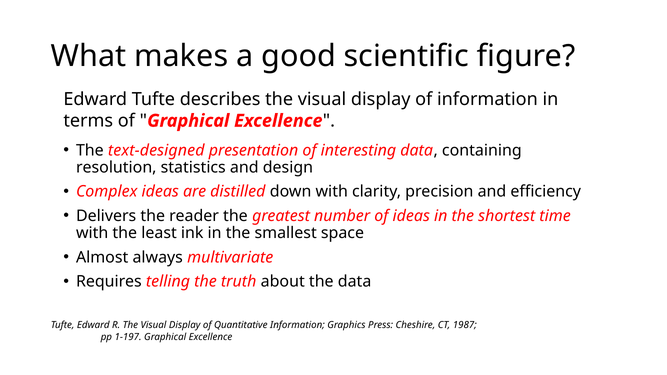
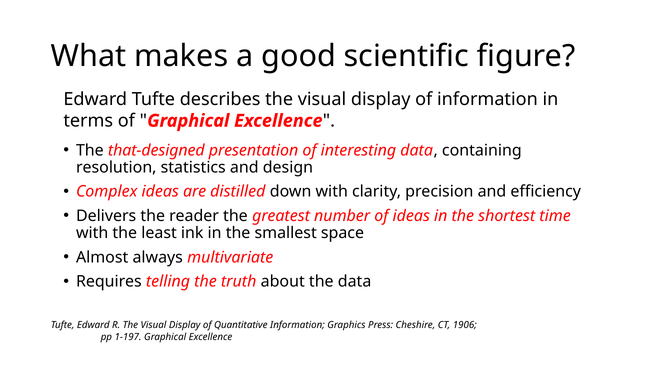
text‐designed: text‐designed -> that‐designed
1987: 1987 -> 1906
